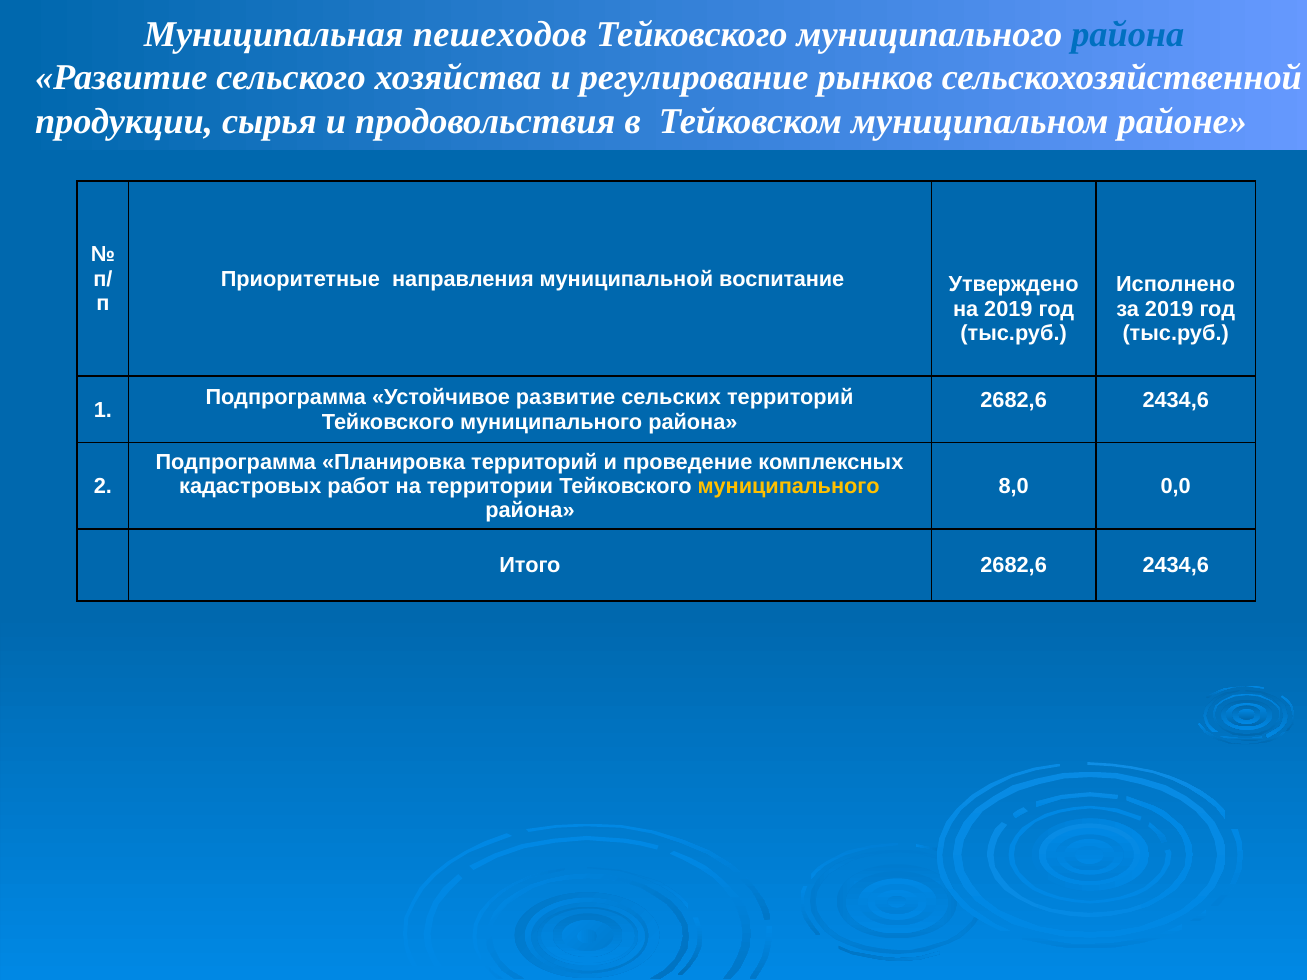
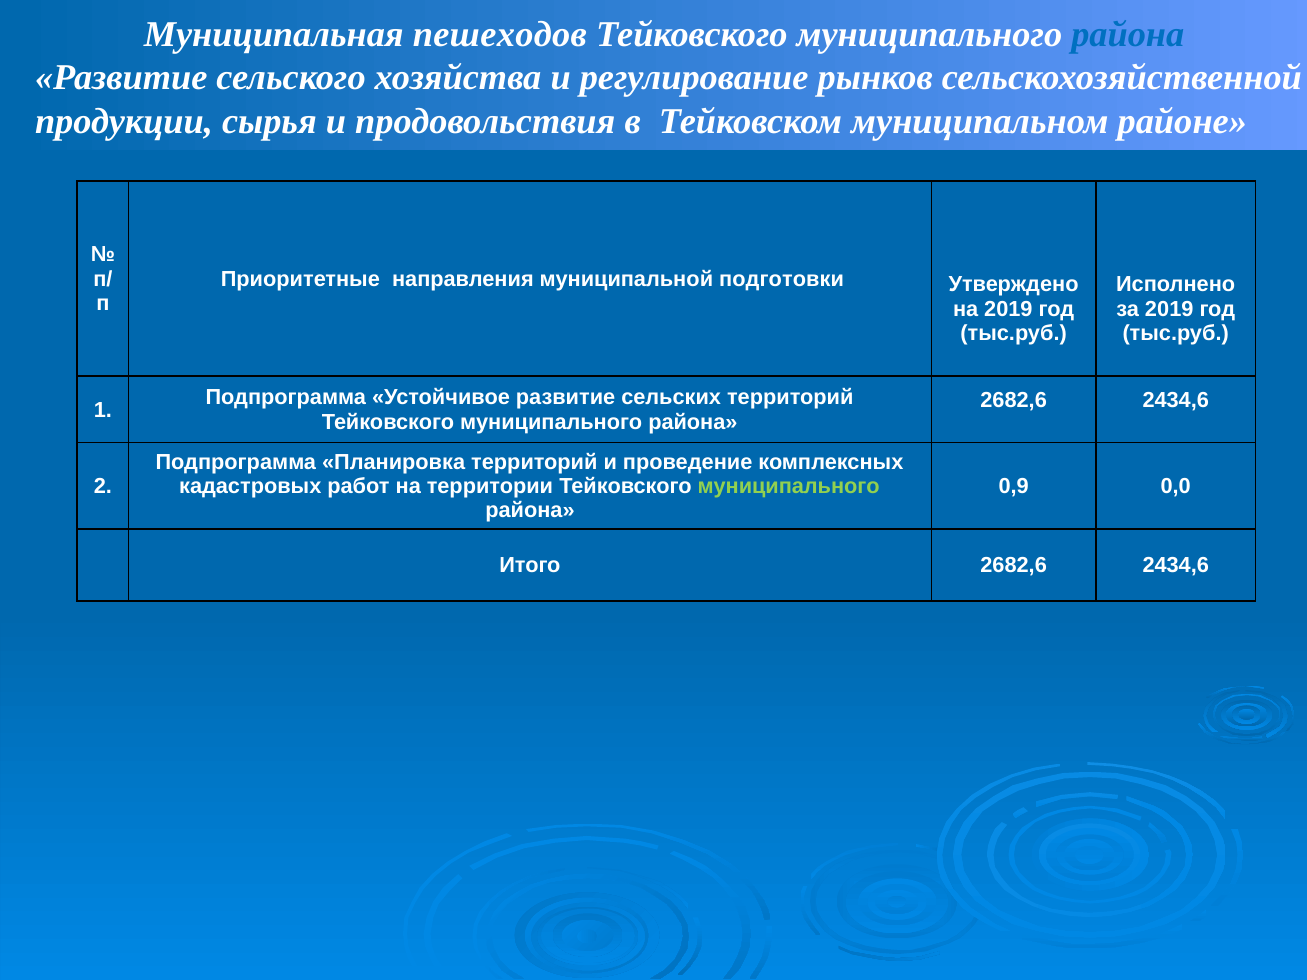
воспитание: воспитание -> подготовки
муниципального at (789, 486) colour: yellow -> light green
8,0: 8,0 -> 0,9
